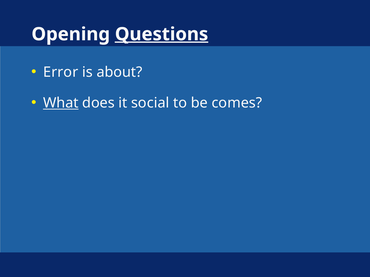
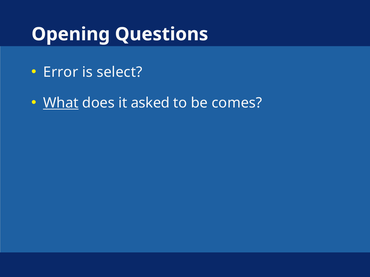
Questions underline: present -> none
about: about -> select
social: social -> asked
